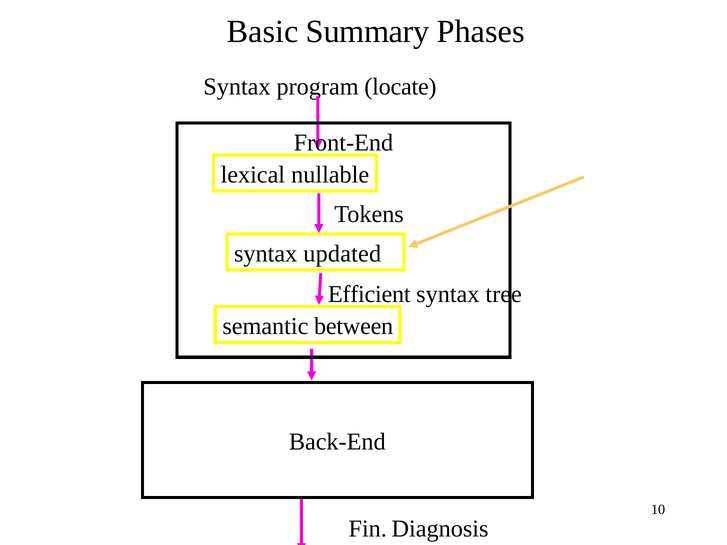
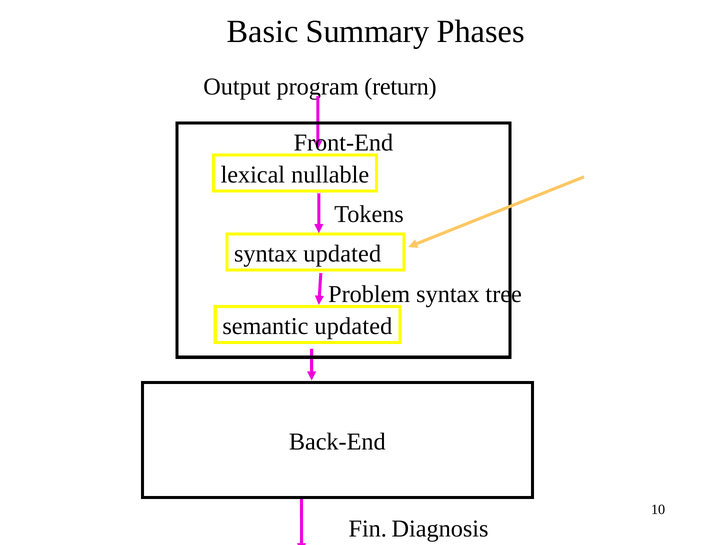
Syntax at (237, 87): Syntax -> Output
locate: locate -> return
Efficient: Efficient -> Problem
semantic between: between -> updated
